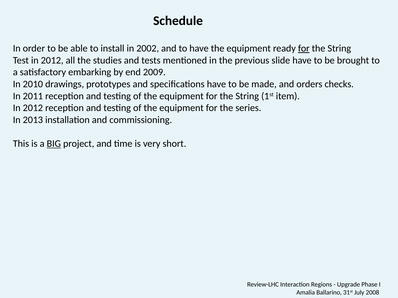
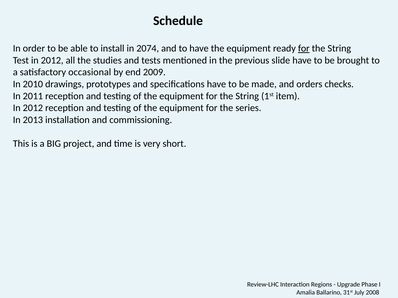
2002: 2002 -> 2074
embarking: embarking -> occasional
BIG underline: present -> none
